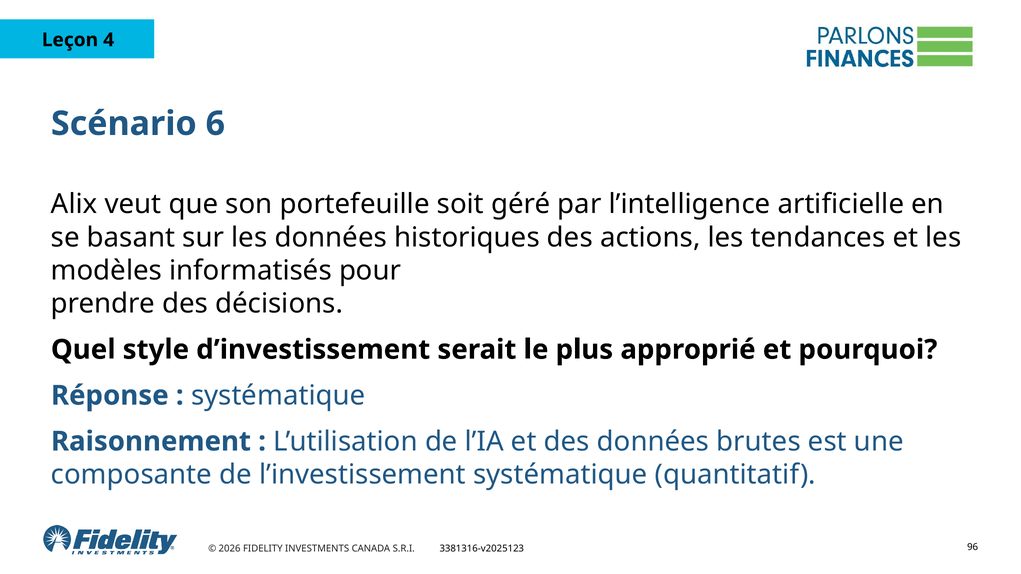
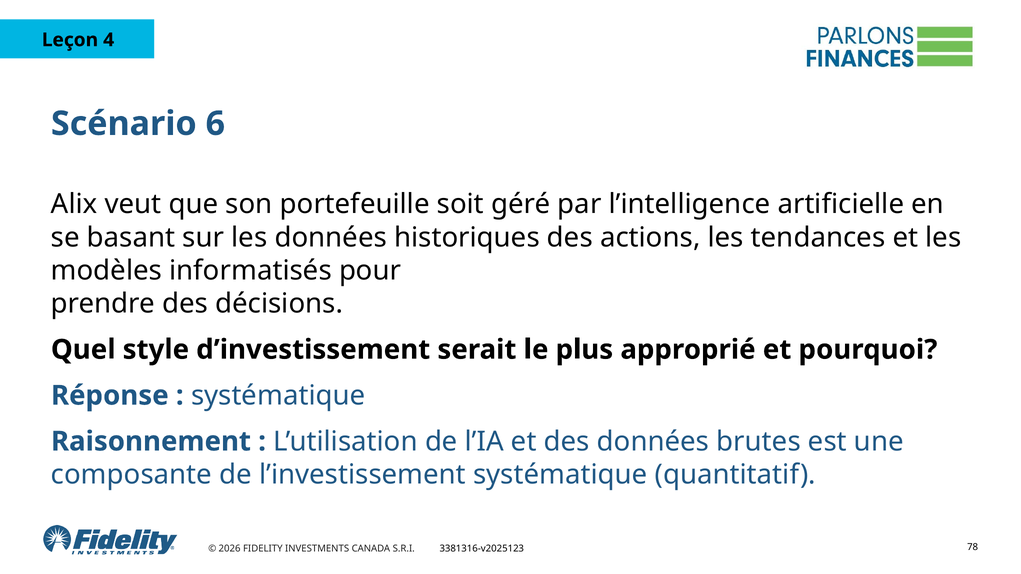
96: 96 -> 78
